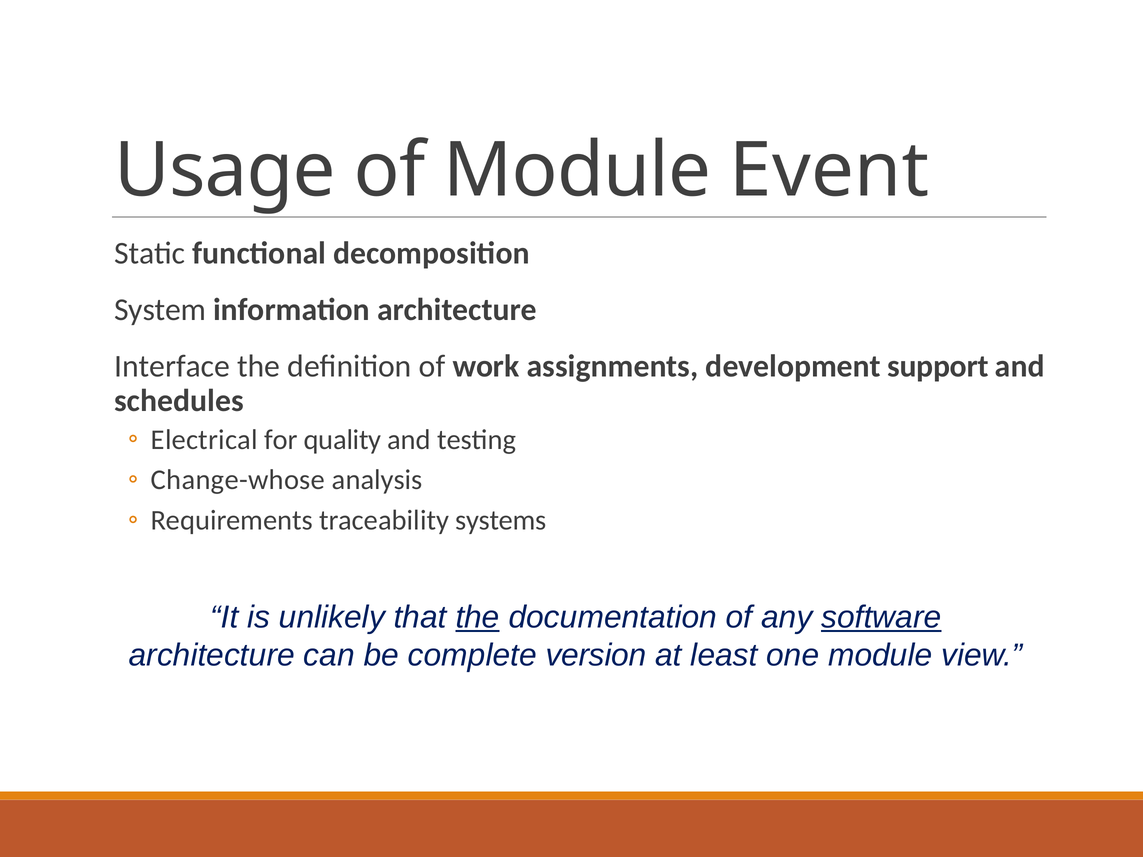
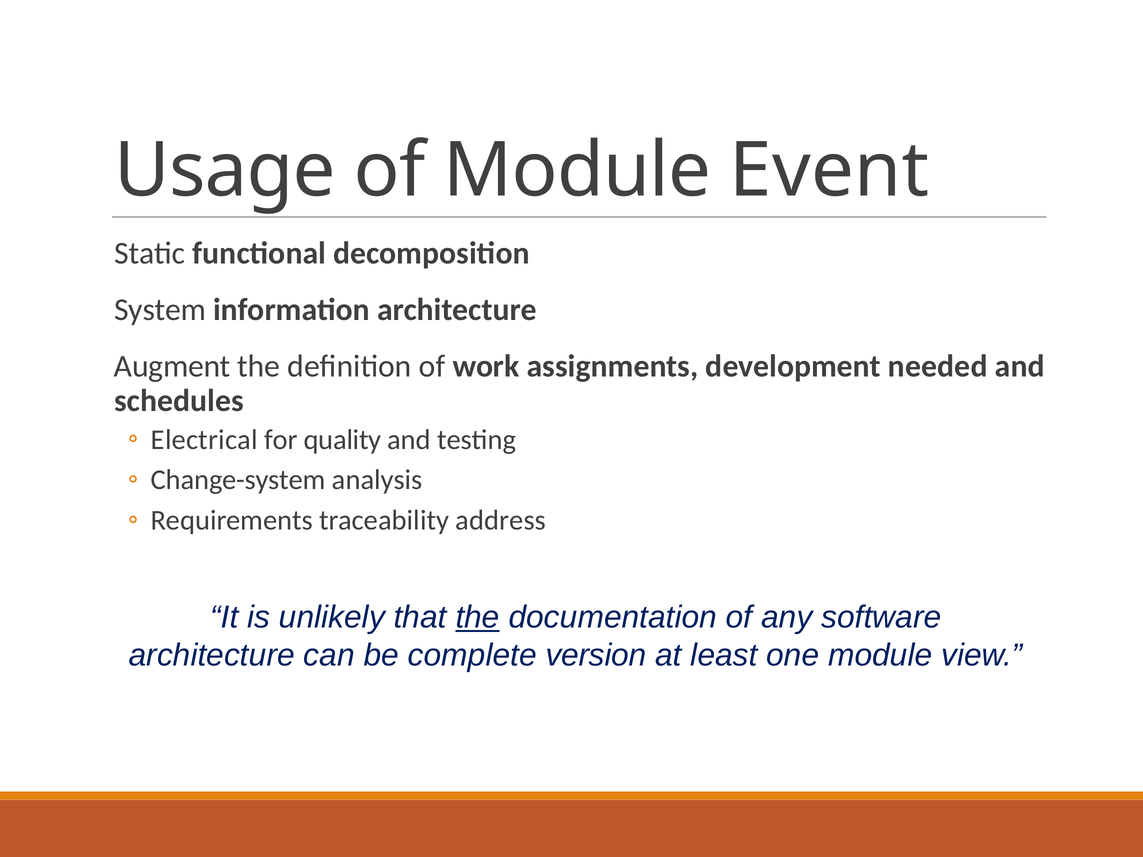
Interface: Interface -> Augment
support: support -> needed
Change-whose: Change-whose -> Change-system
systems: systems -> address
software underline: present -> none
